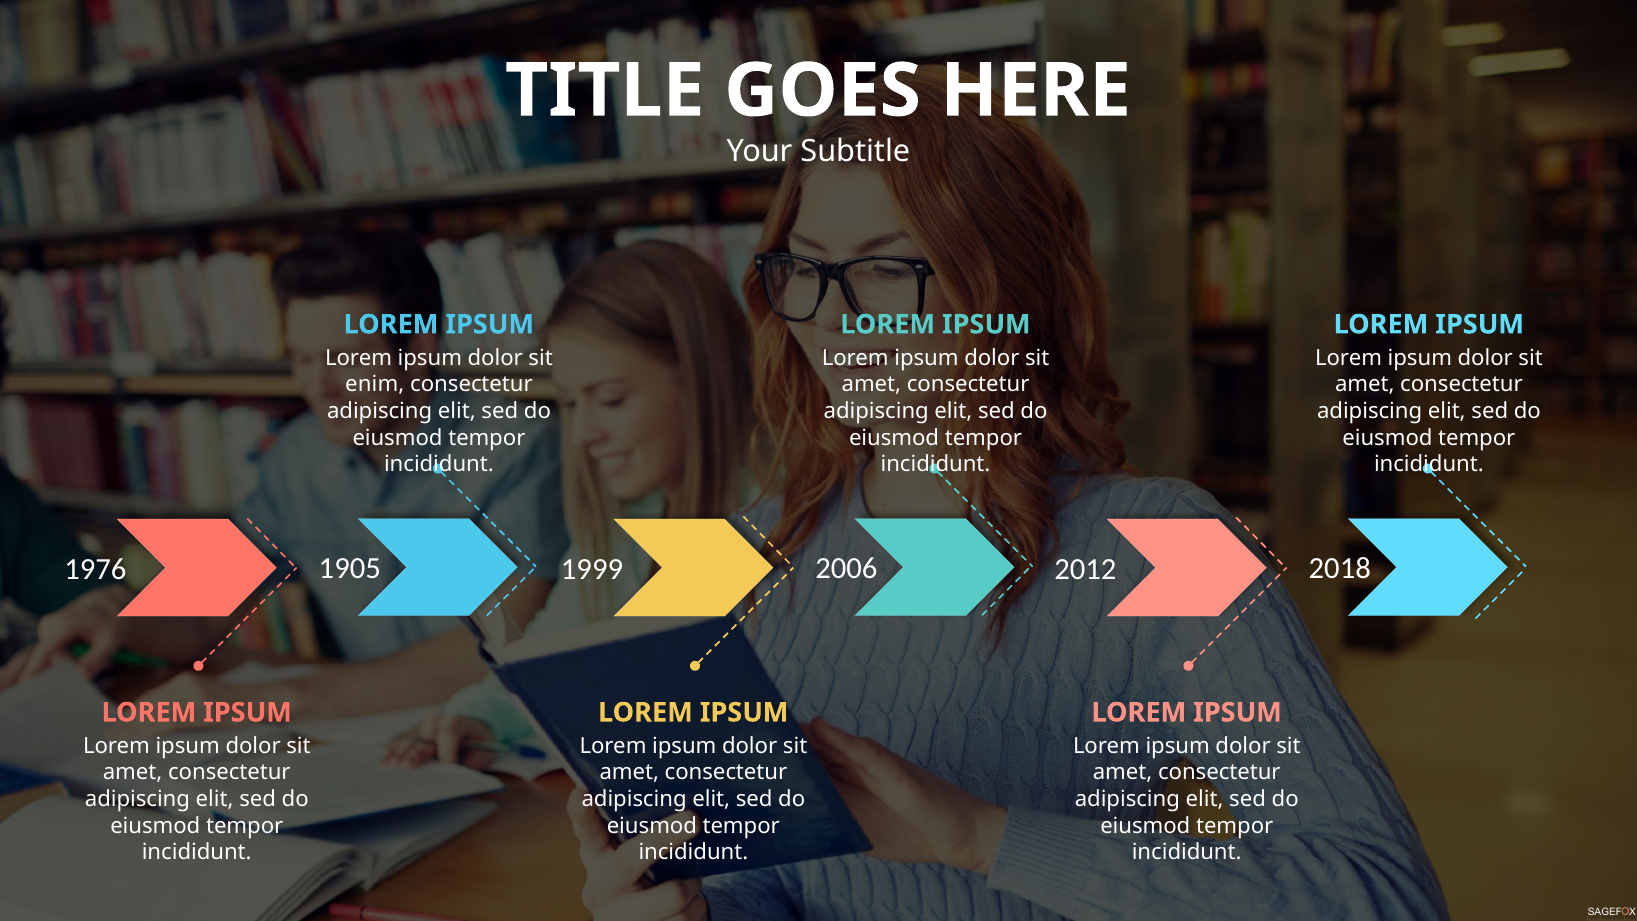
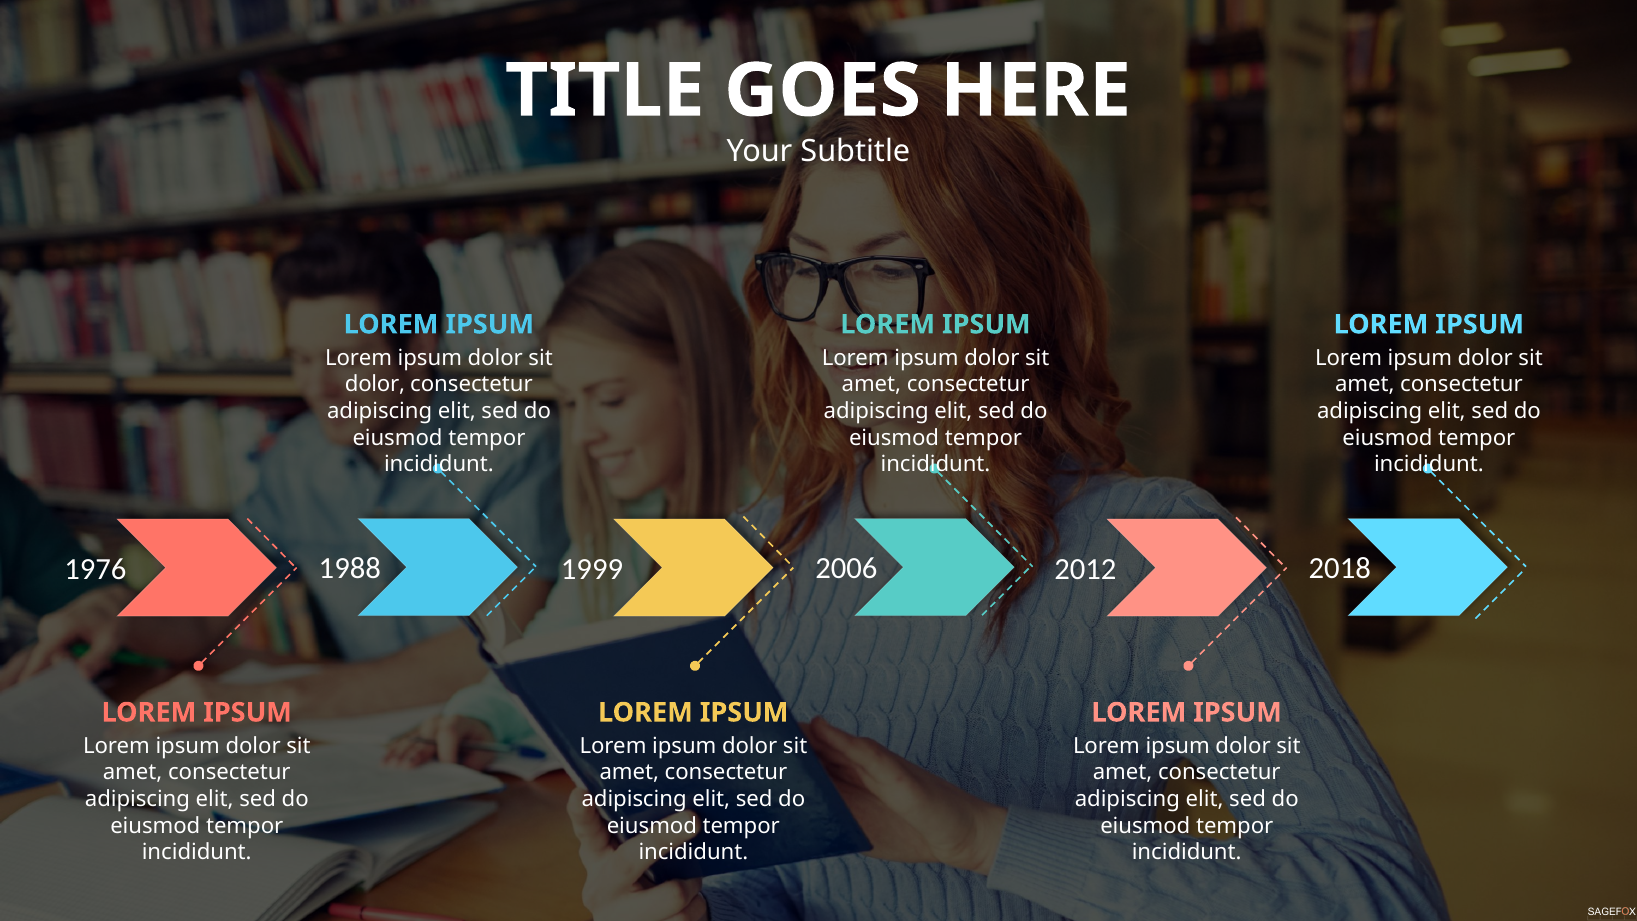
enim at (375, 384): enim -> dolor
1905: 1905 -> 1988
